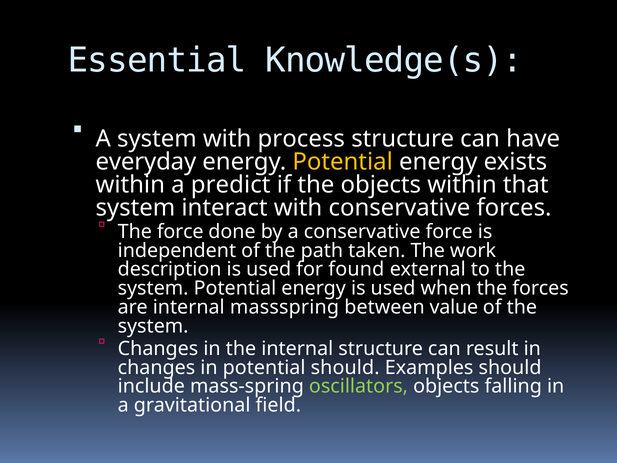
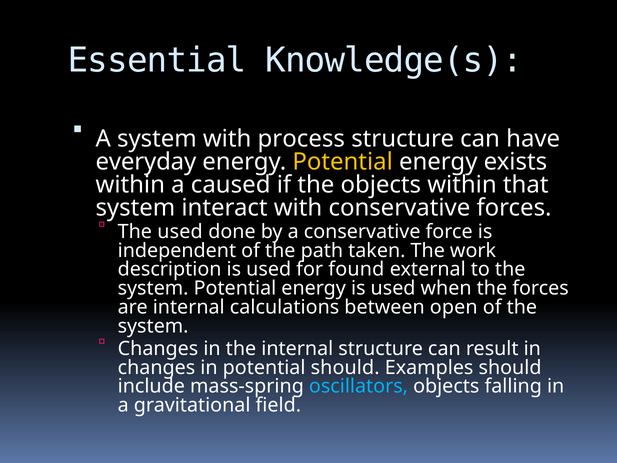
predict: predict -> caused
The force: force -> used
massspring: massspring -> calculations
value: value -> open
oscillators colour: light green -> light blue
